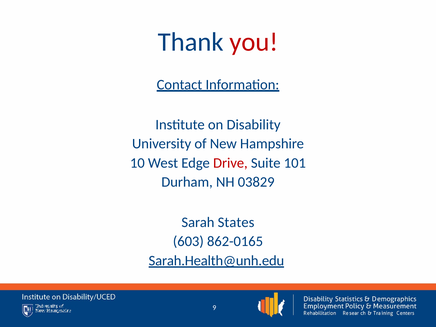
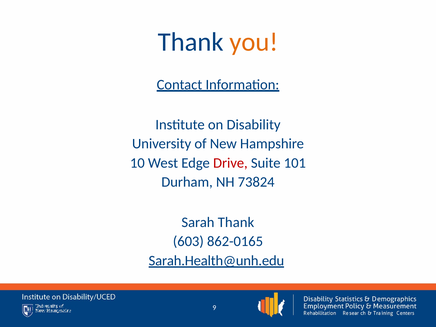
you colour: red -> orange
03829: 03829 -> 73824
Sarah States: States -> Thank
